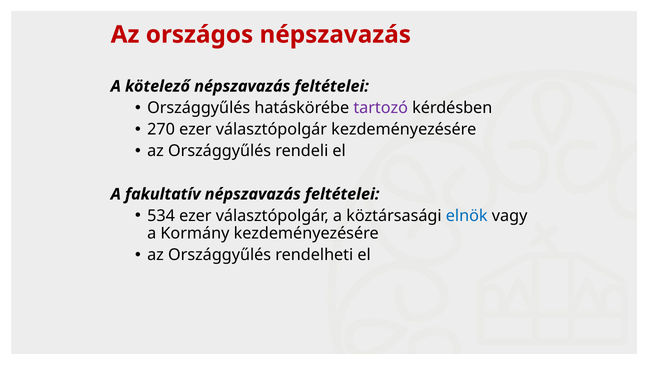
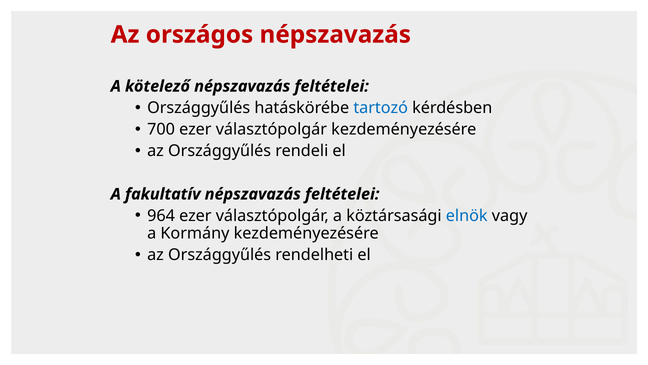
tartozó colour: purple -> blue
270: 270 -> 700
534: 534 -> 964
